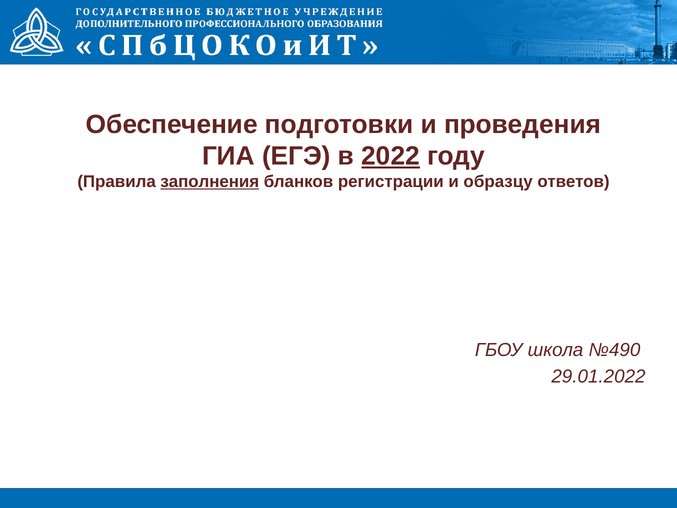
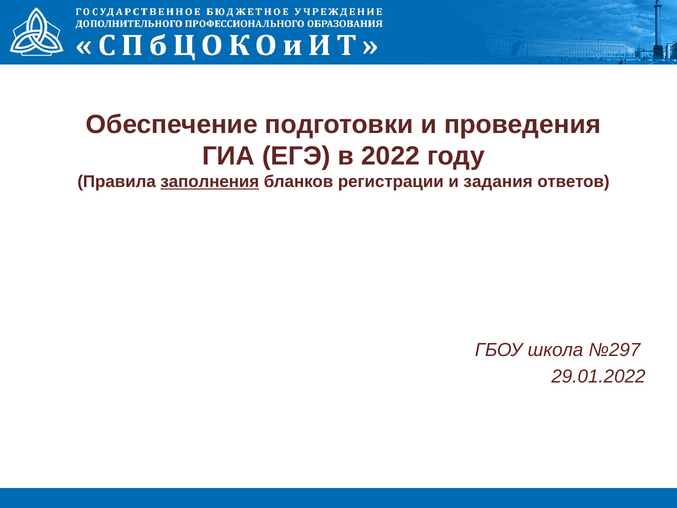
2022 underline: present -> none
образцу: образцу -> задания
№490: №490 -> №297
